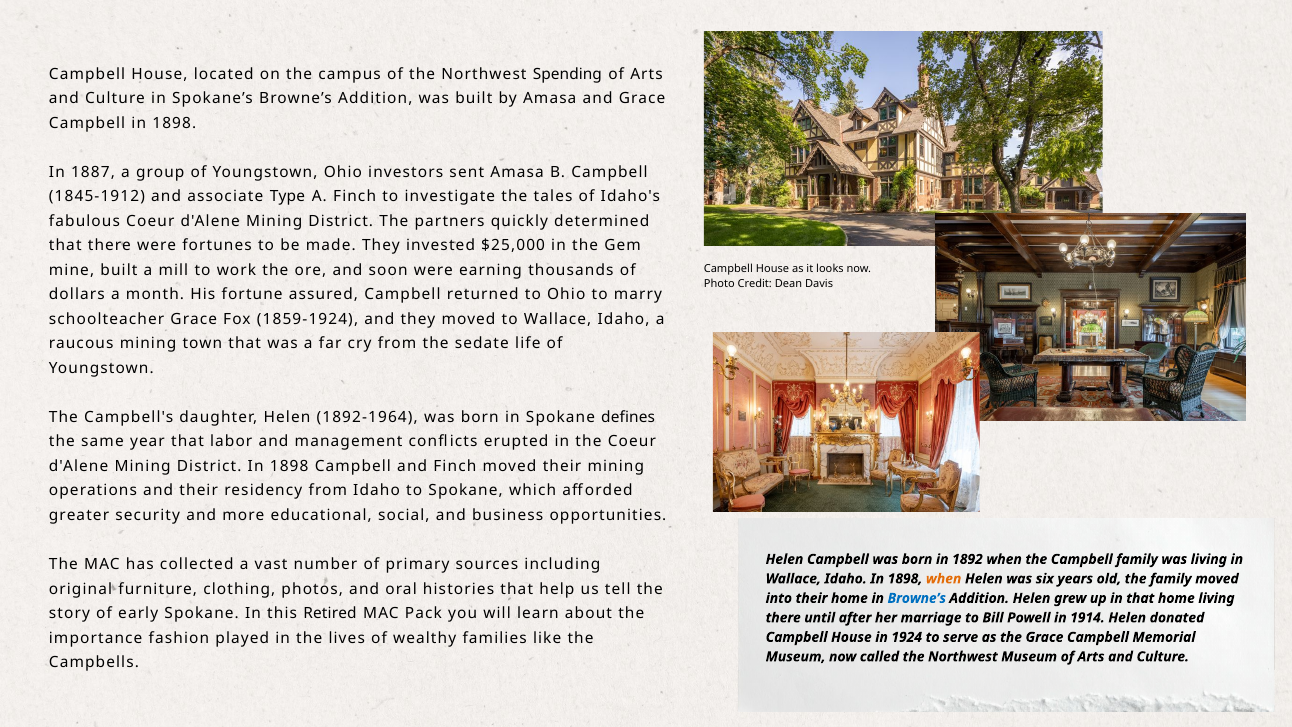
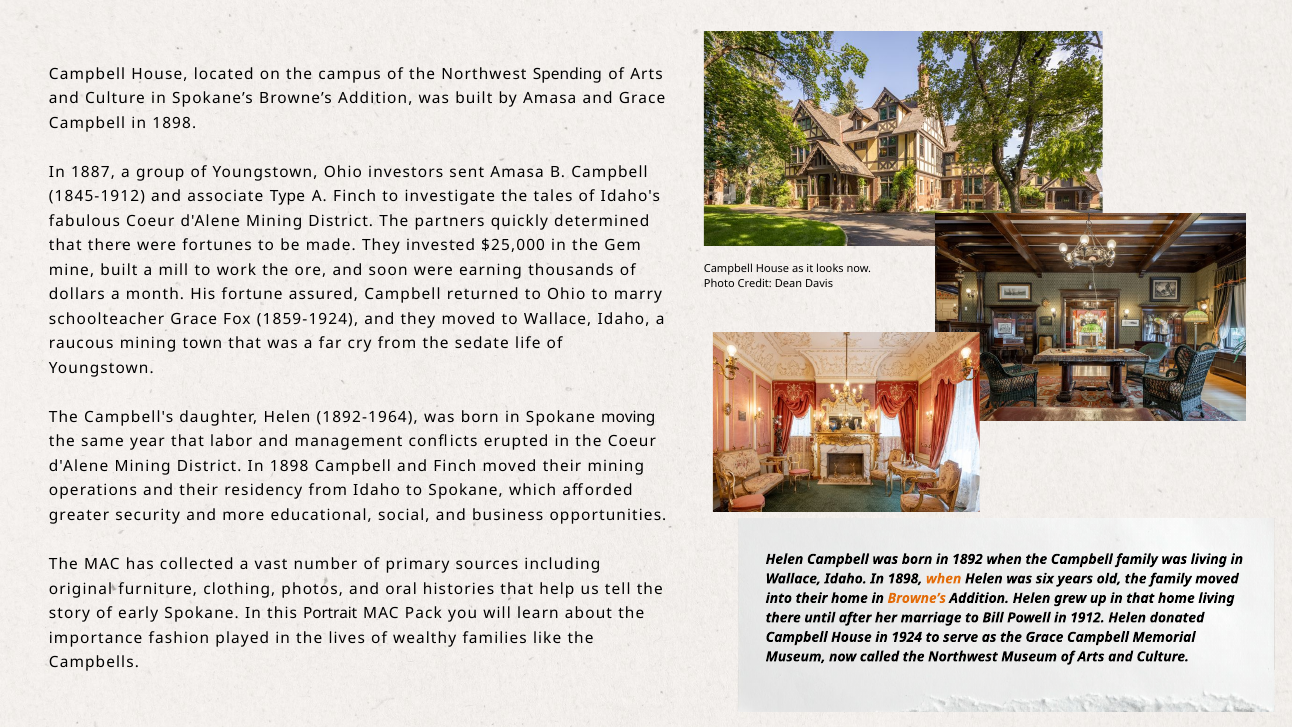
defines: defines -> moving
Browne’s at (917, 598) colour: blue -> orange
Retired: Retired -> Portrait
1914: 1914 -> 1912
